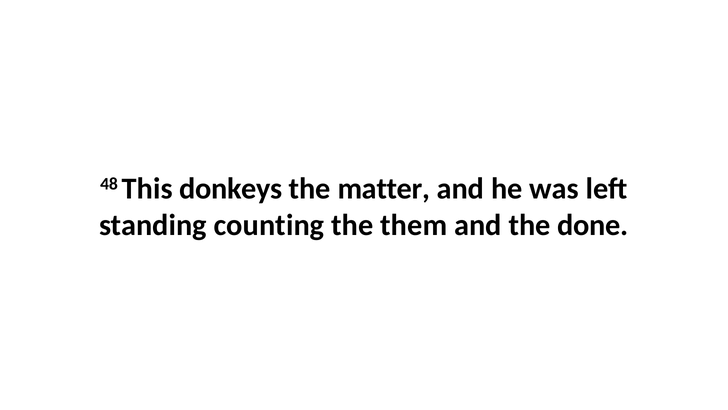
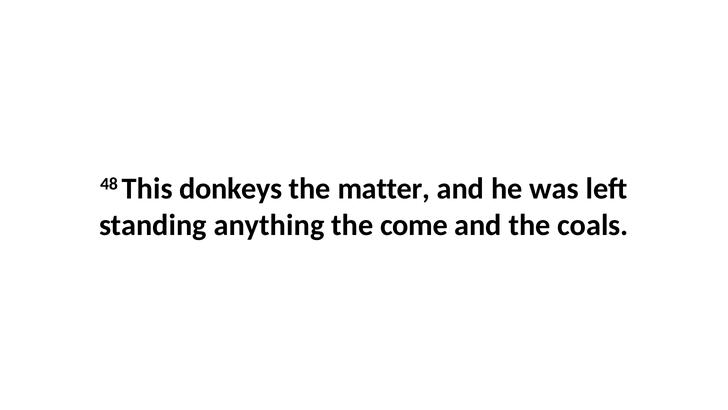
counting: counting -> anything
them: them -> come
done: done -> coals
